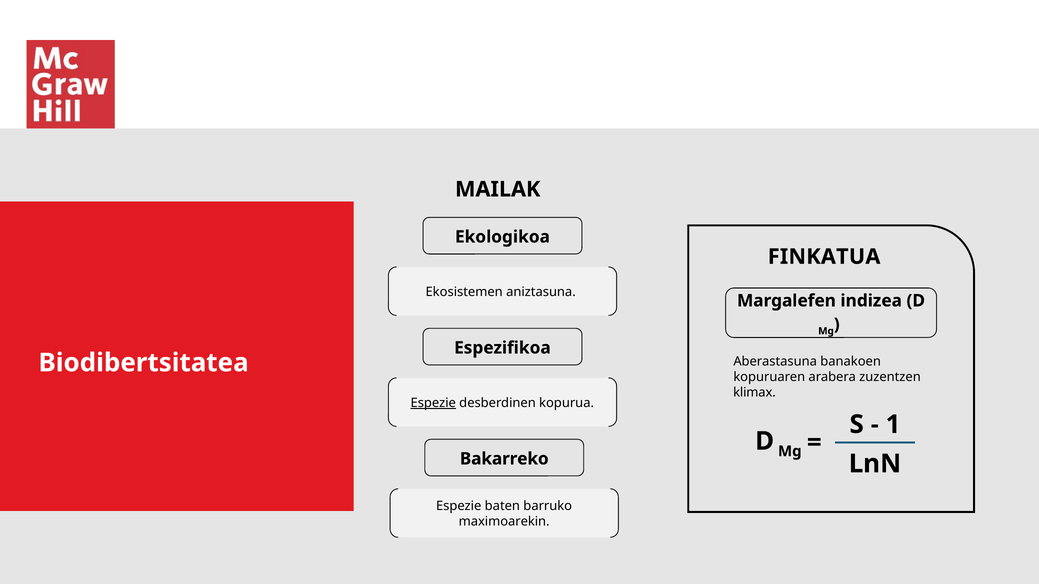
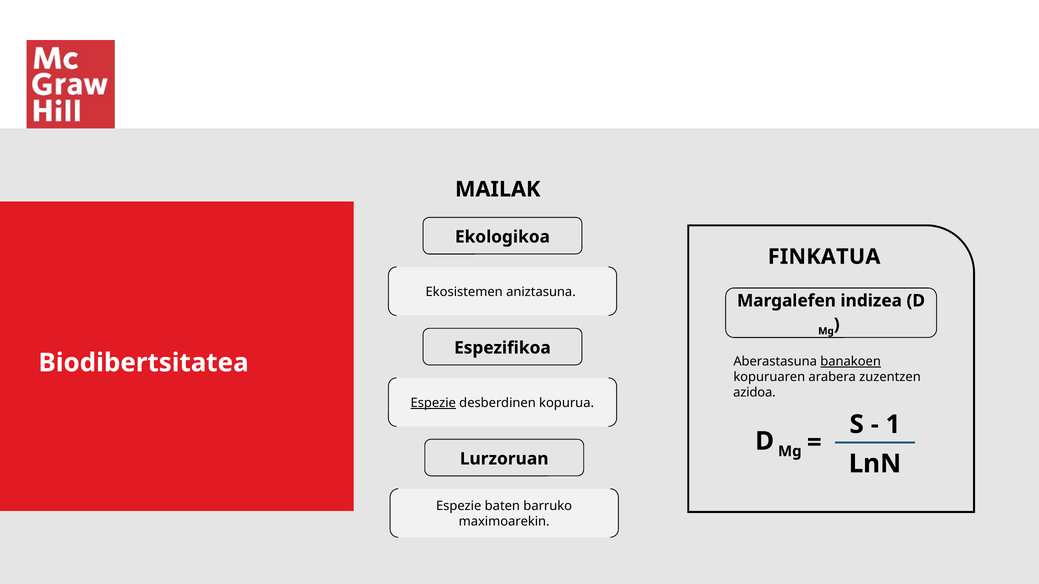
banakoen underline: none -> present
klimax: klimax -> azidoa
Bakarreko: Bakarreko -> Lurzoruan
